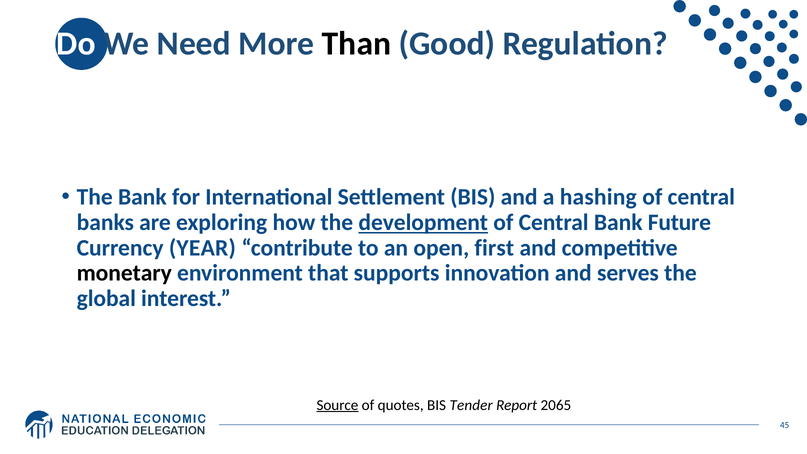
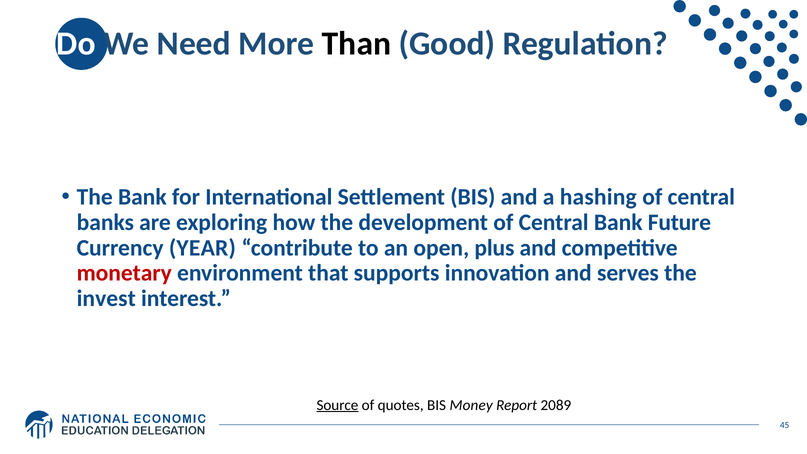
development underline: present -> none
first: first -> plus
monetary colour: black -> red
global: global -> invest
Tender: Tender -> Money
2065: 2065 -> 2089
